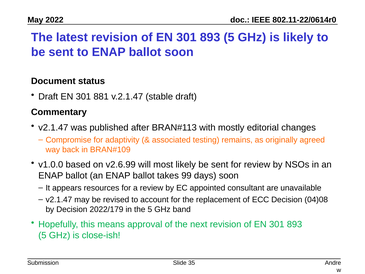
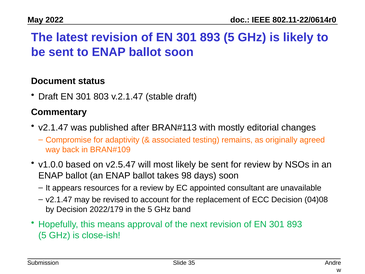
881: 881 -> 803
v2.6.99: v2.6.99 -> v2.5.47
99: 99 -> 98
